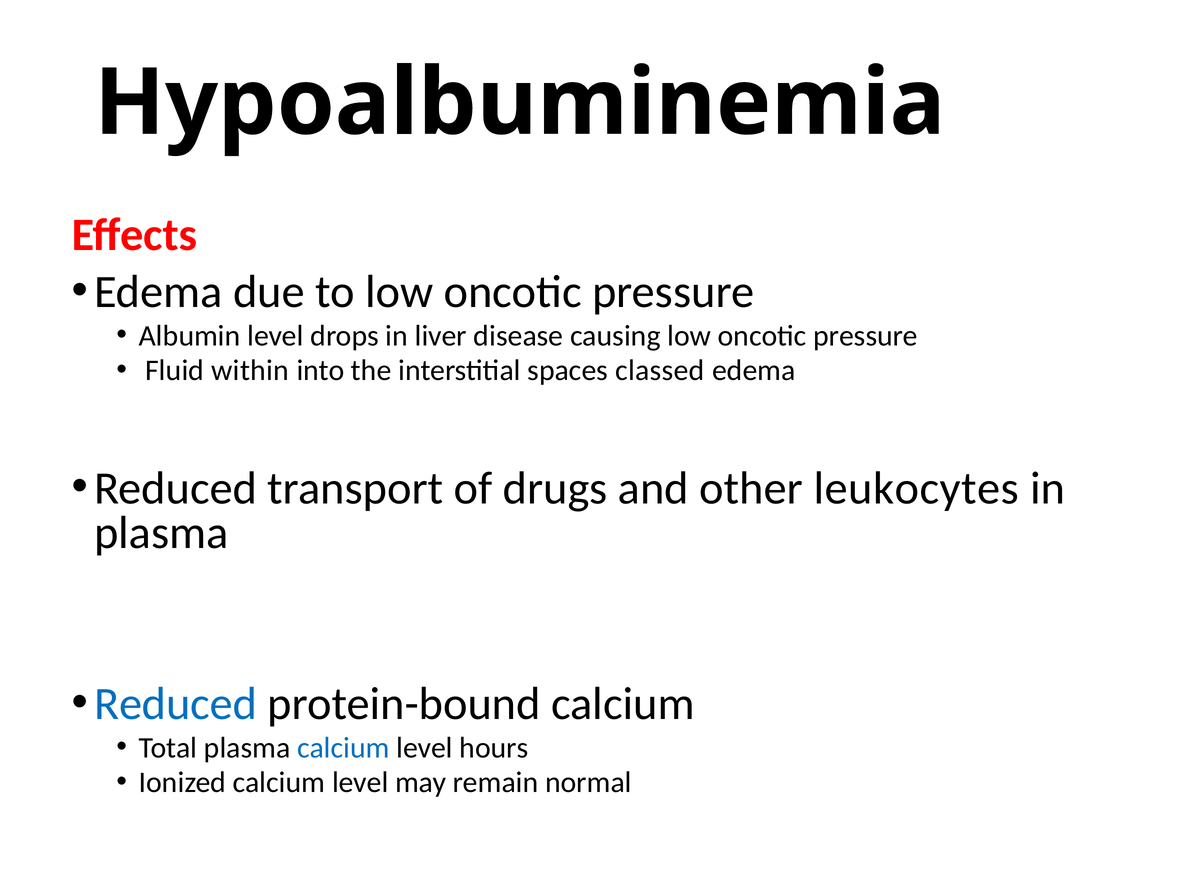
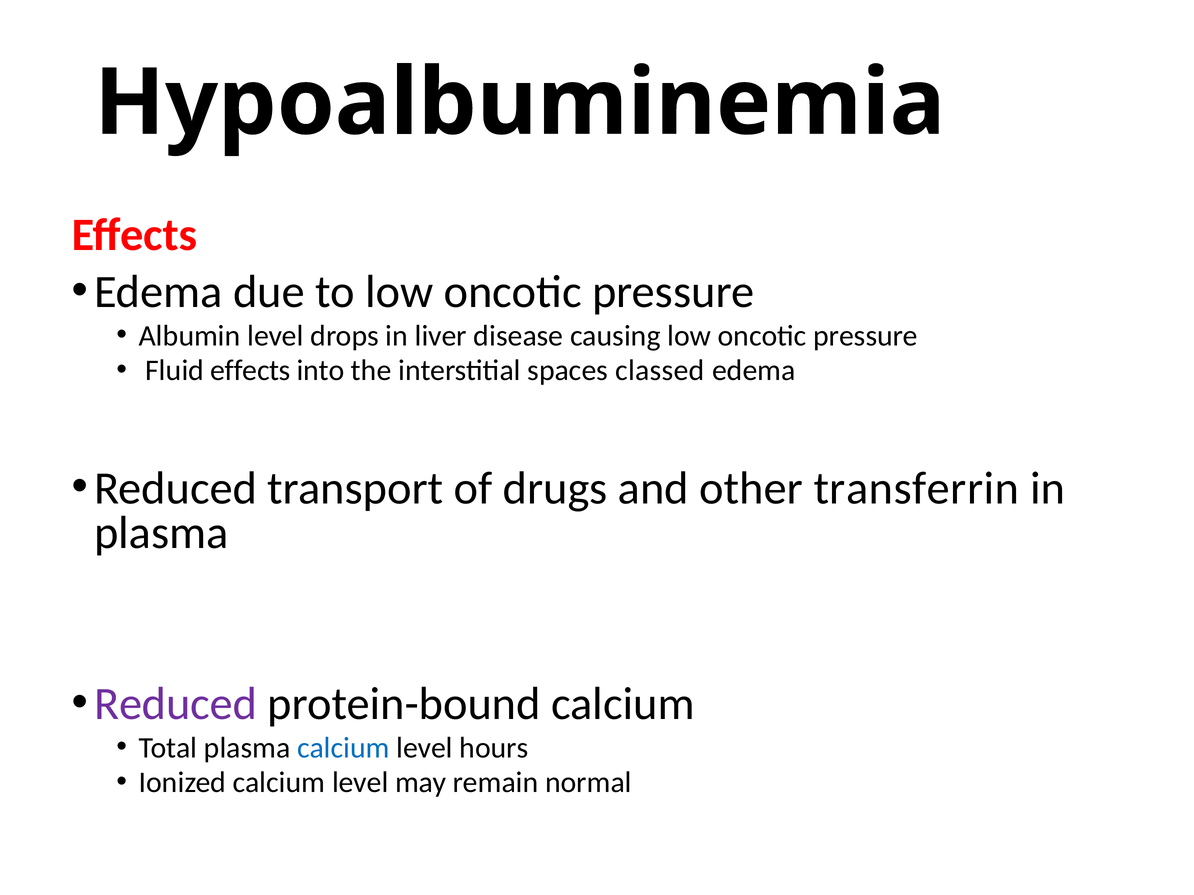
Fluid within: within -> effects
leukocytes: leukocytes -> transferrin
Reduced at (176, 705) colour: blue -> purple
